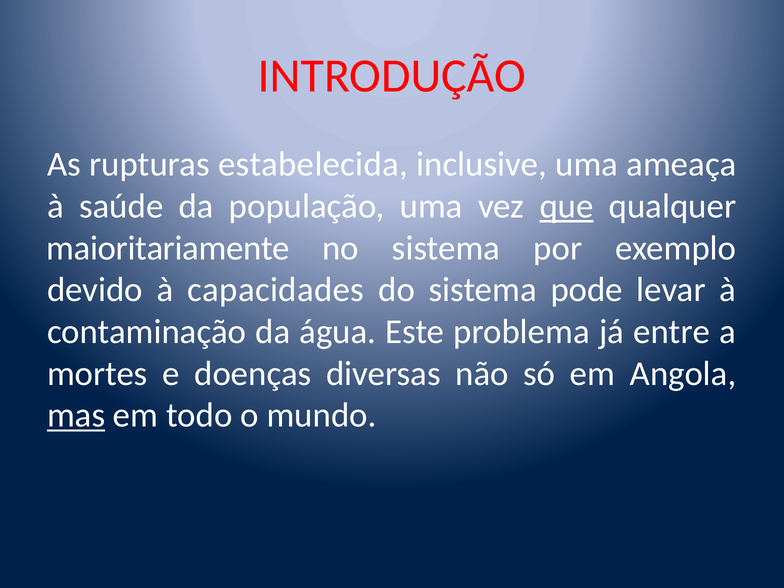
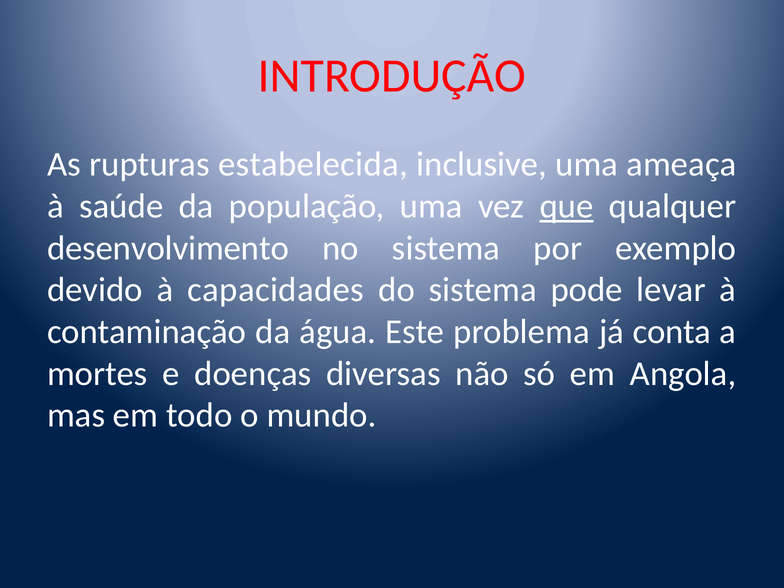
maioritariamente: maioritariamente -> desenvolvimento
entre: entre -> conta
mas underline: present -> none
